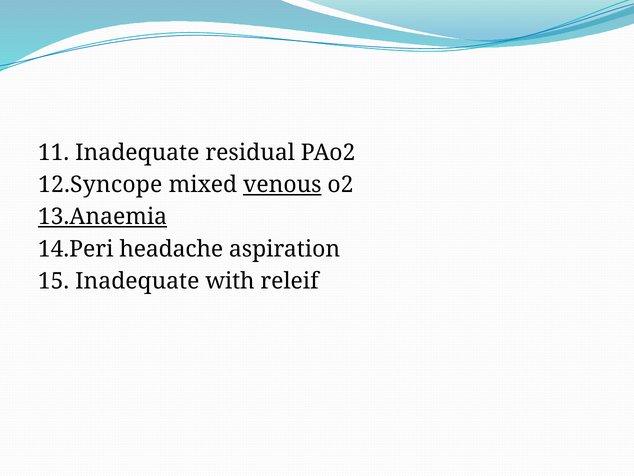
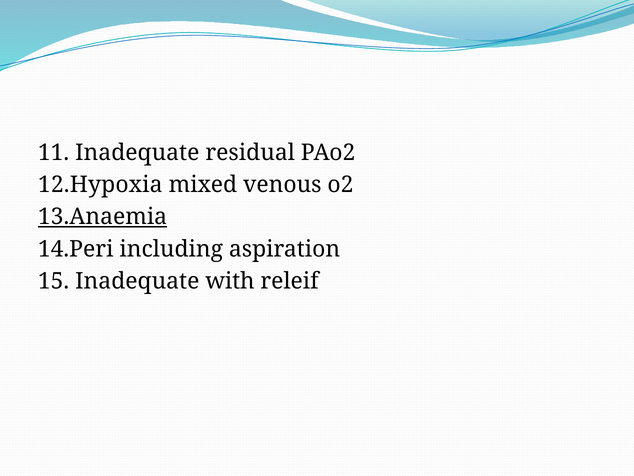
12.Syncope: 12.Syncope -> 12.Hypoxia
venous underline: present -> none
headache: headache -> including
